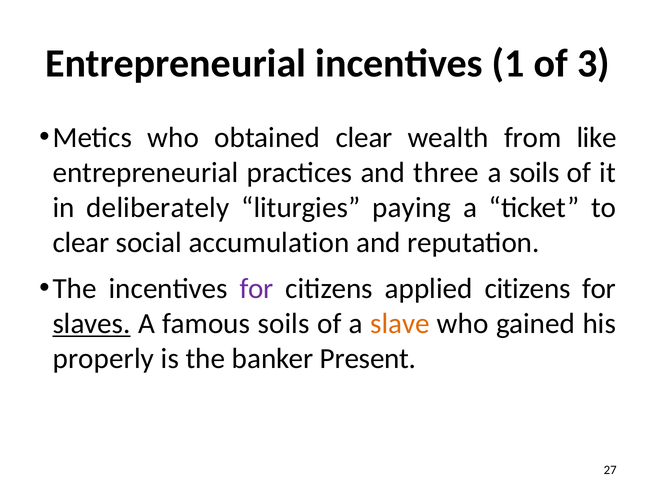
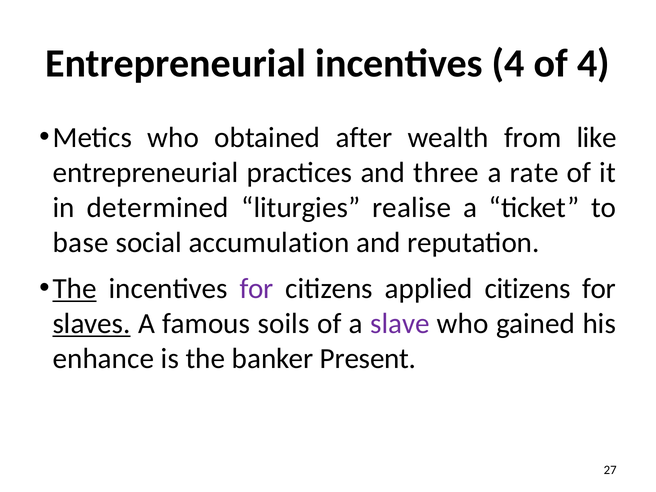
incentives 1: 1 -> 4
of 3: 3 -> 4
obtained clear: clear -> after
a soils: soils -> rate
deliberately: deliberately -> determined
paying: paying -> realise
clear at (81, 243): clear -> base
The at (75, 289) underline: none -> present
slave colour: orange -> purple
properly: properly -> enhance
